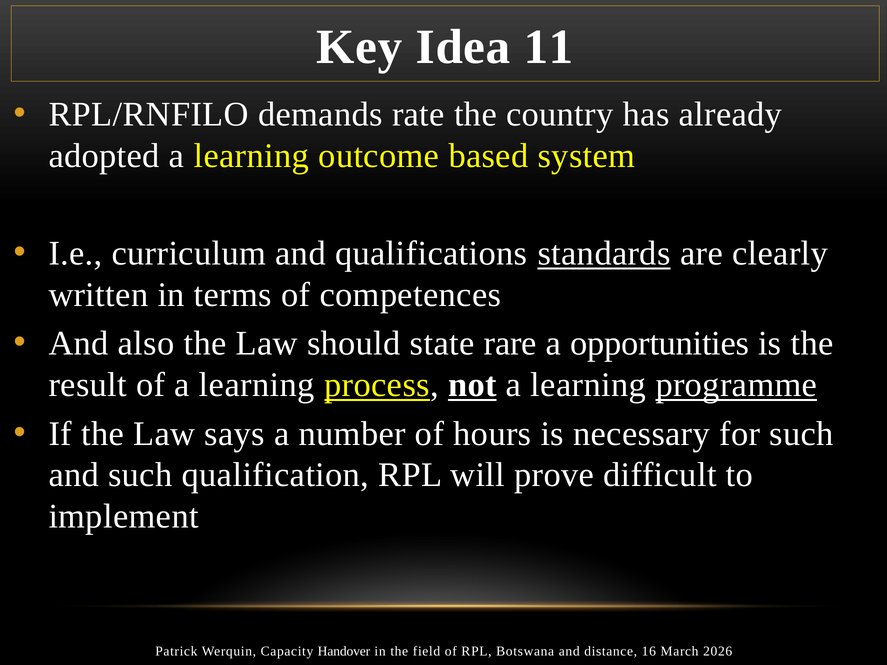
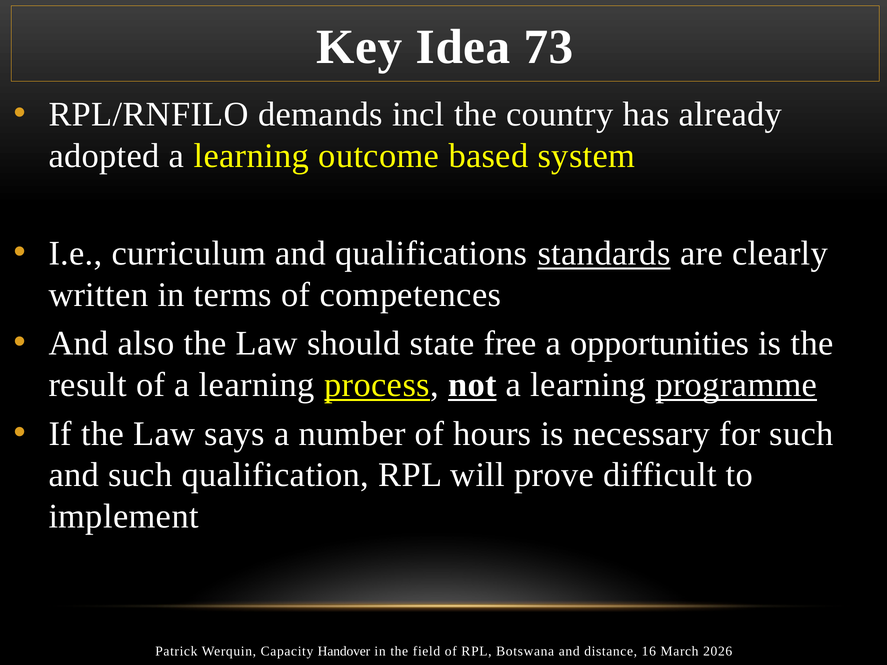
11: 11 -> 73
rate: rate -> incl
rare: rare -> free
